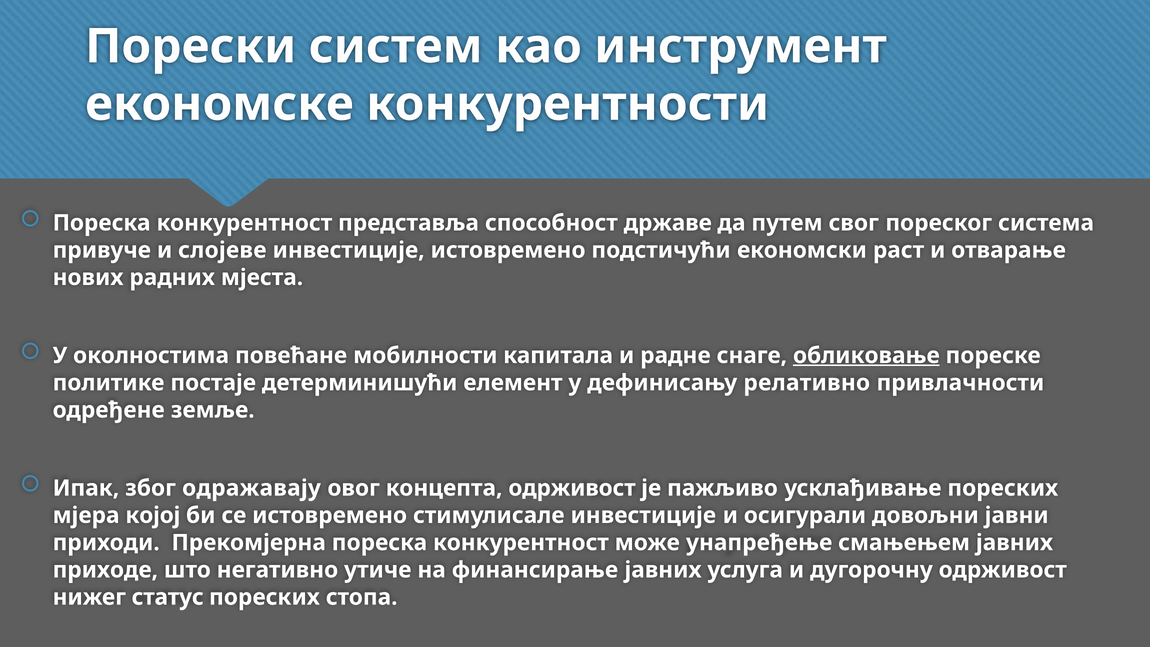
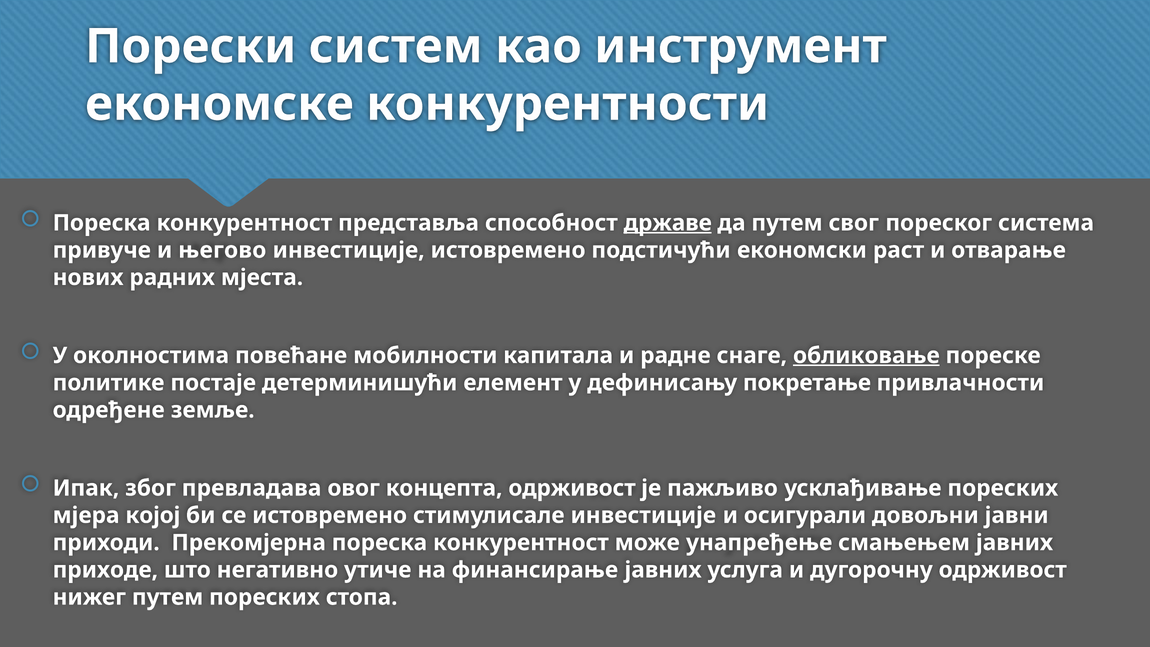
државе underline: none -> present
слојеве: слојеве -> његово
релативно: релативно -> покретање
одражавају: одражавају -> превладава
нижег статус: статус -> путем
